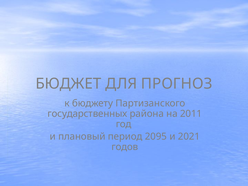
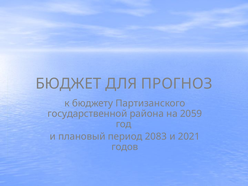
государственных: государственных -> государственной
2011: 2011 -> 2059
2095: 2095 -> 2083
